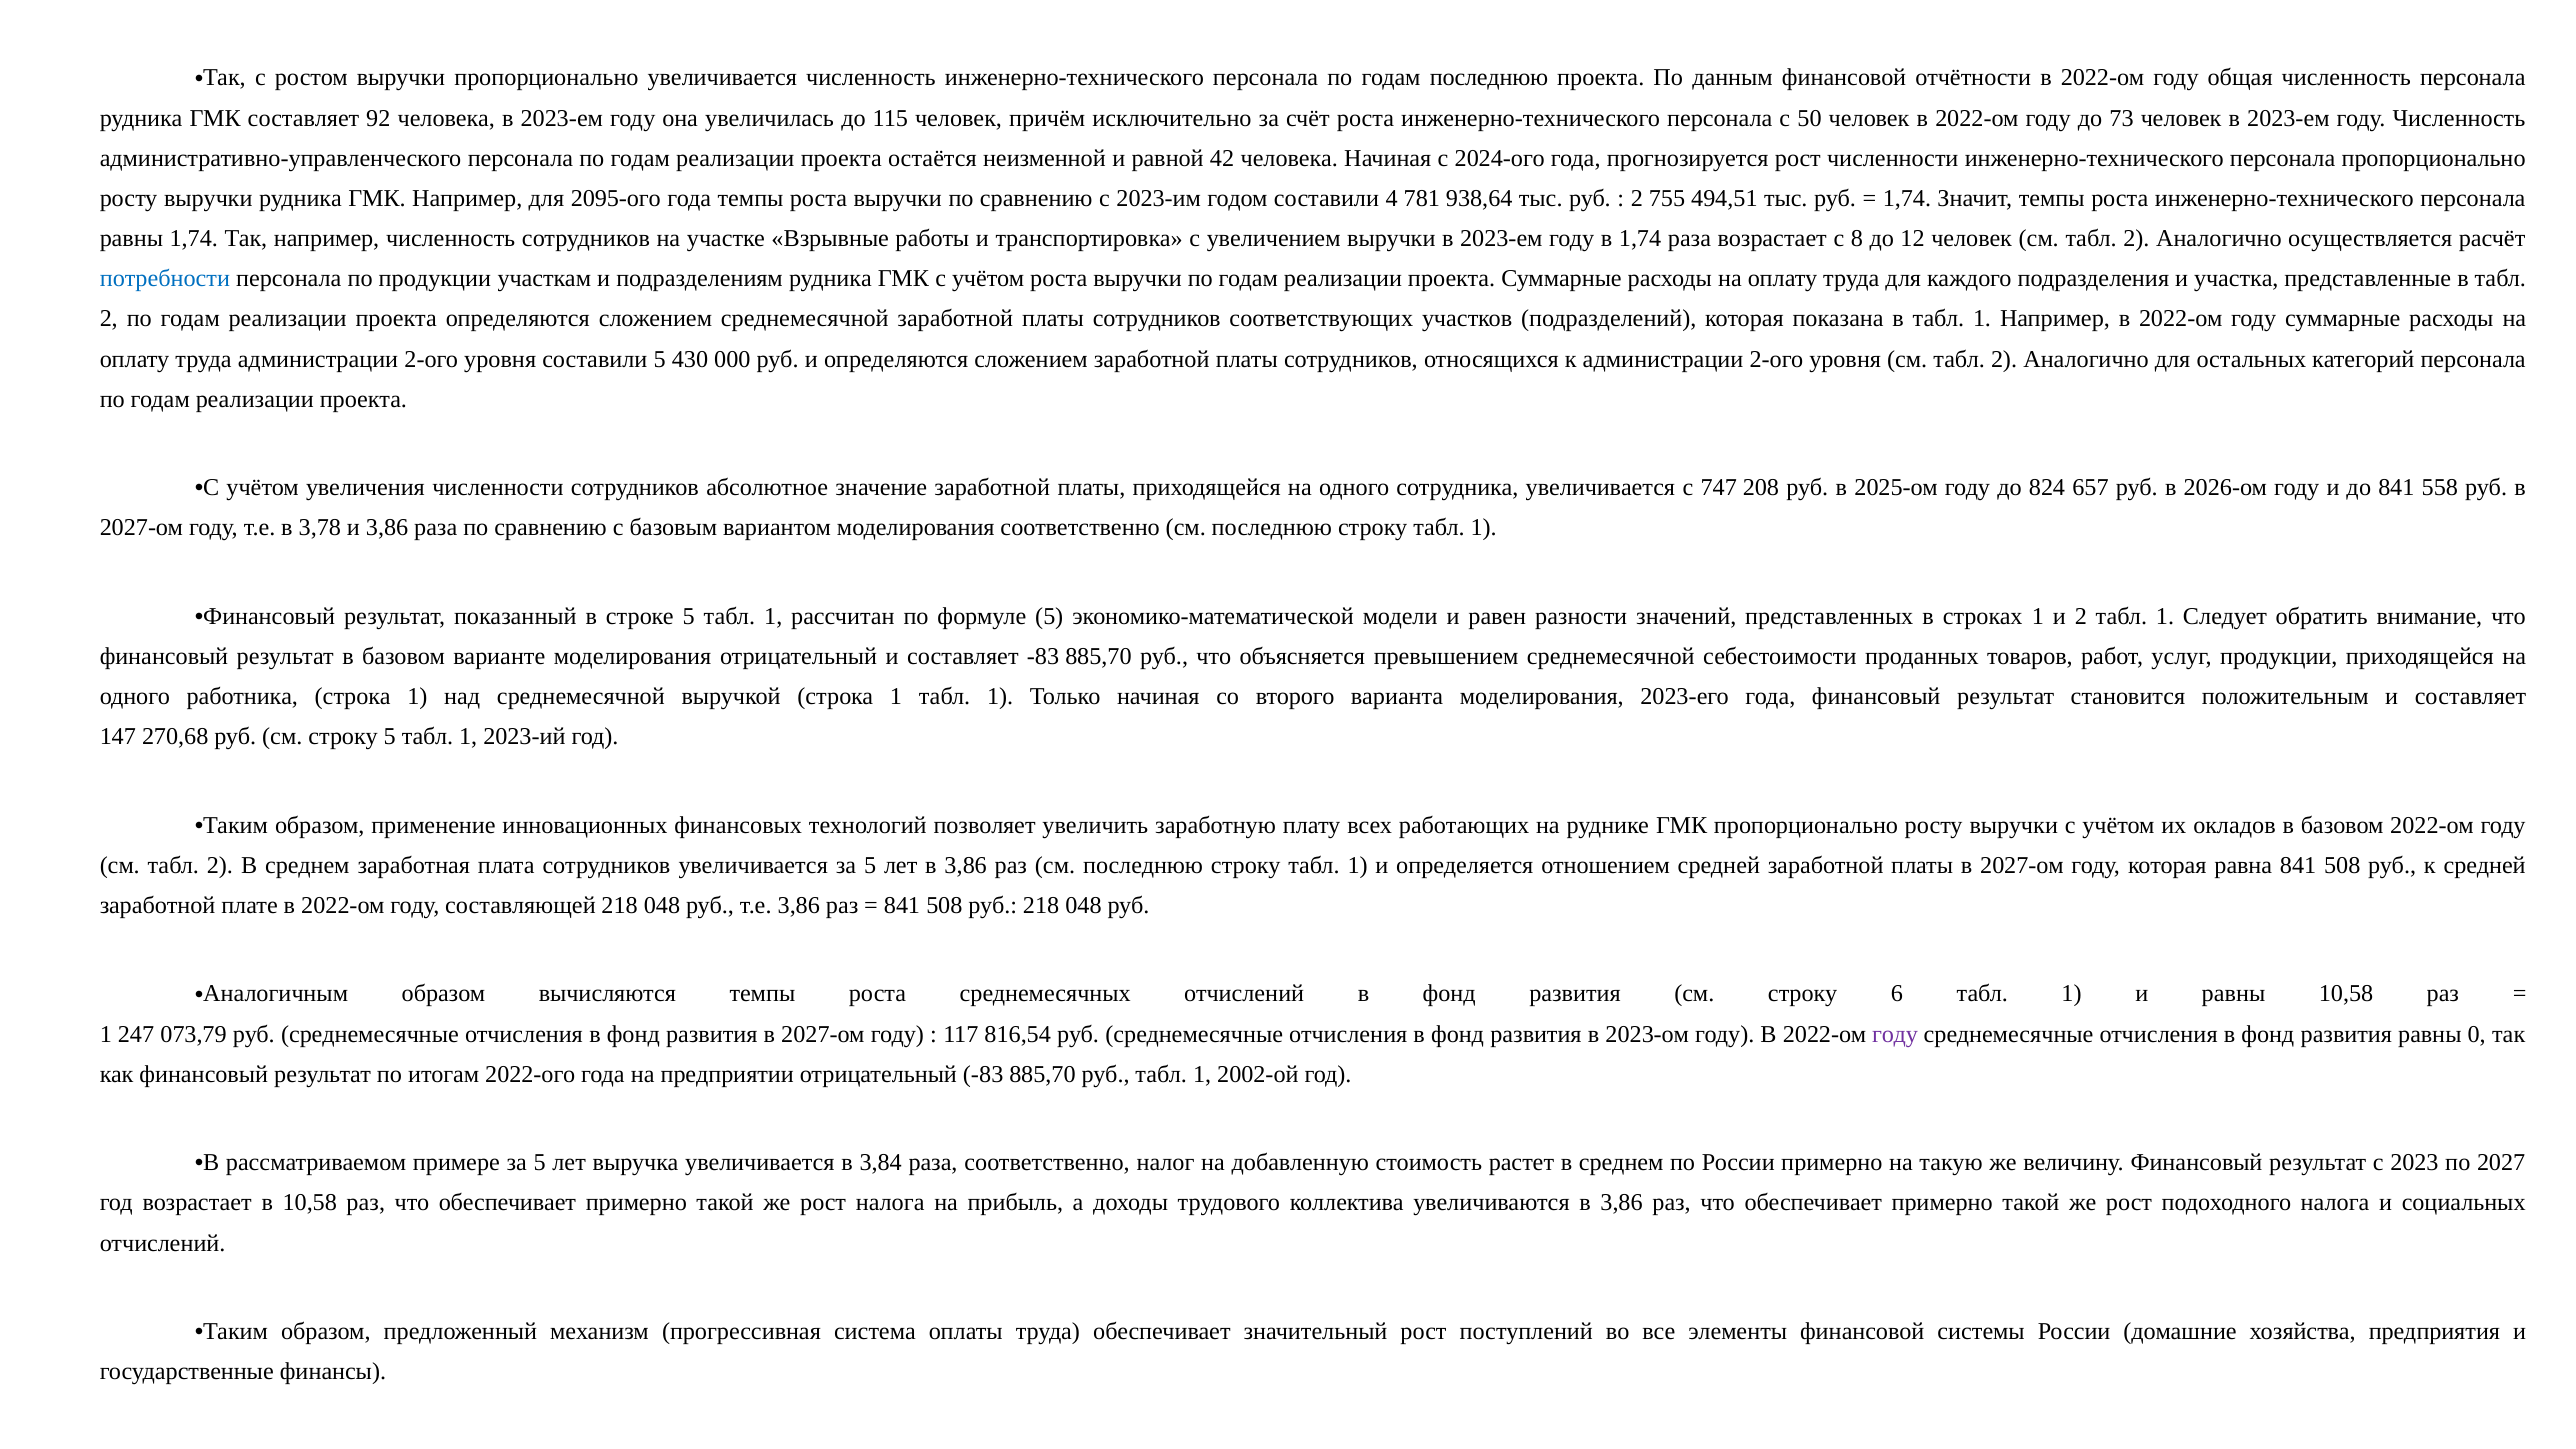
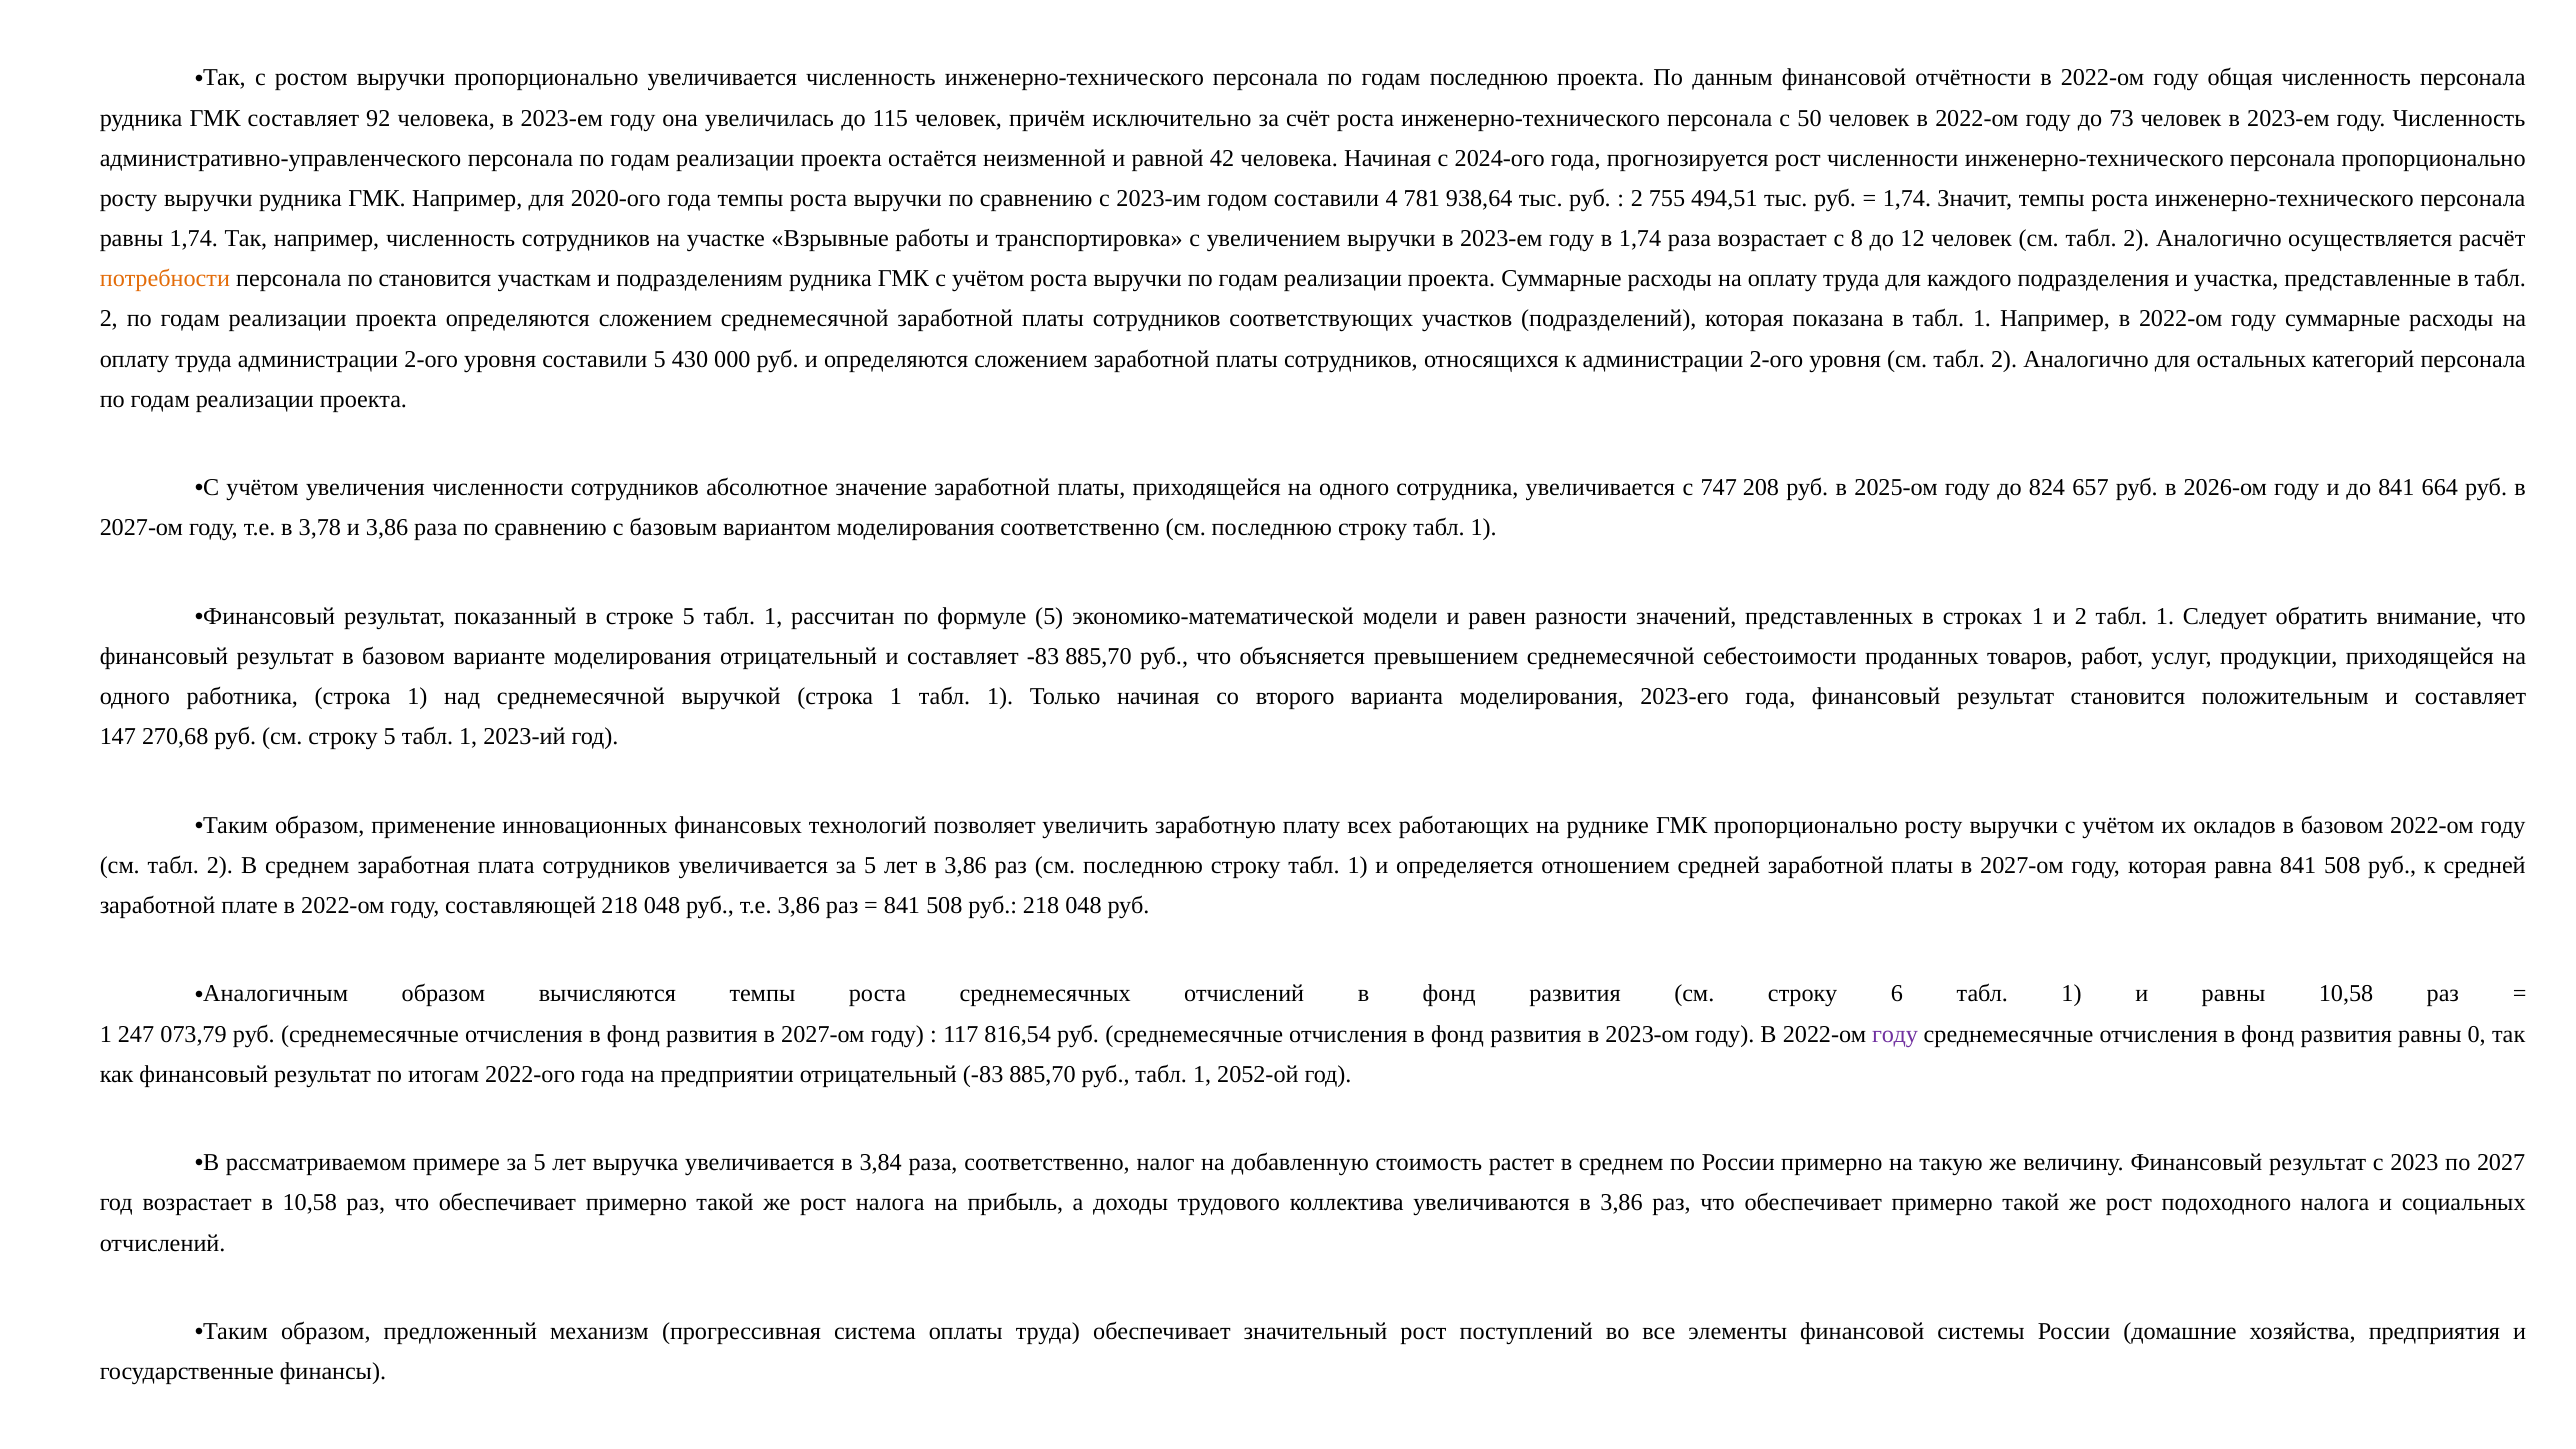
2095-ого: 2095-ого -> 2020-ого
потребности colour: blue -> orange
по продукции: продукции -> становится
558: 558 -> 664
2002-ой: 2002-ой -> 2052-ой
